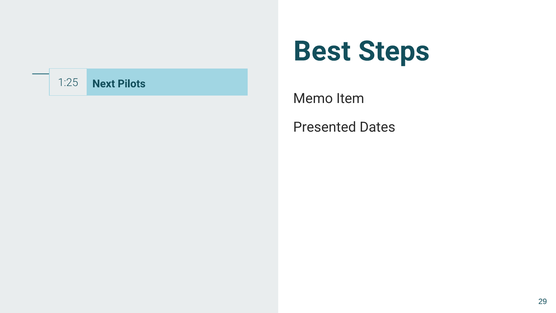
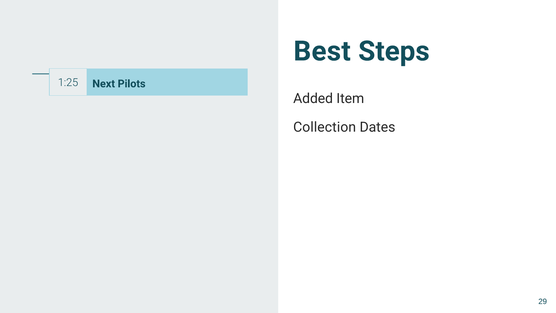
Memo: Memo -> Added
Presented: Presented -> Collection
